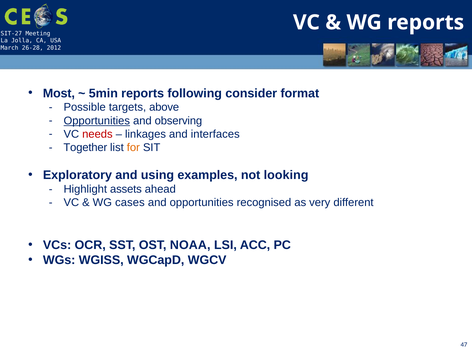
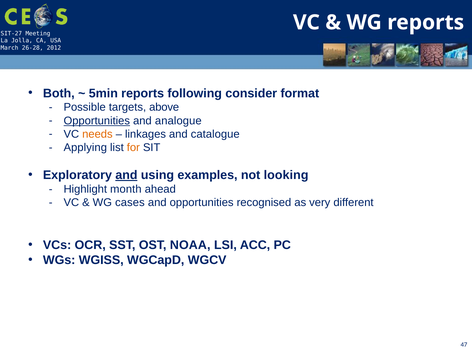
Most: Most -> Both
observing: observing -> analogue
needs colour: red -> orange
interfaces: interfaces -> catalogue
Together: Together -> Applying
and at (126, 175) underline: none -> present
assets: assets -> month
